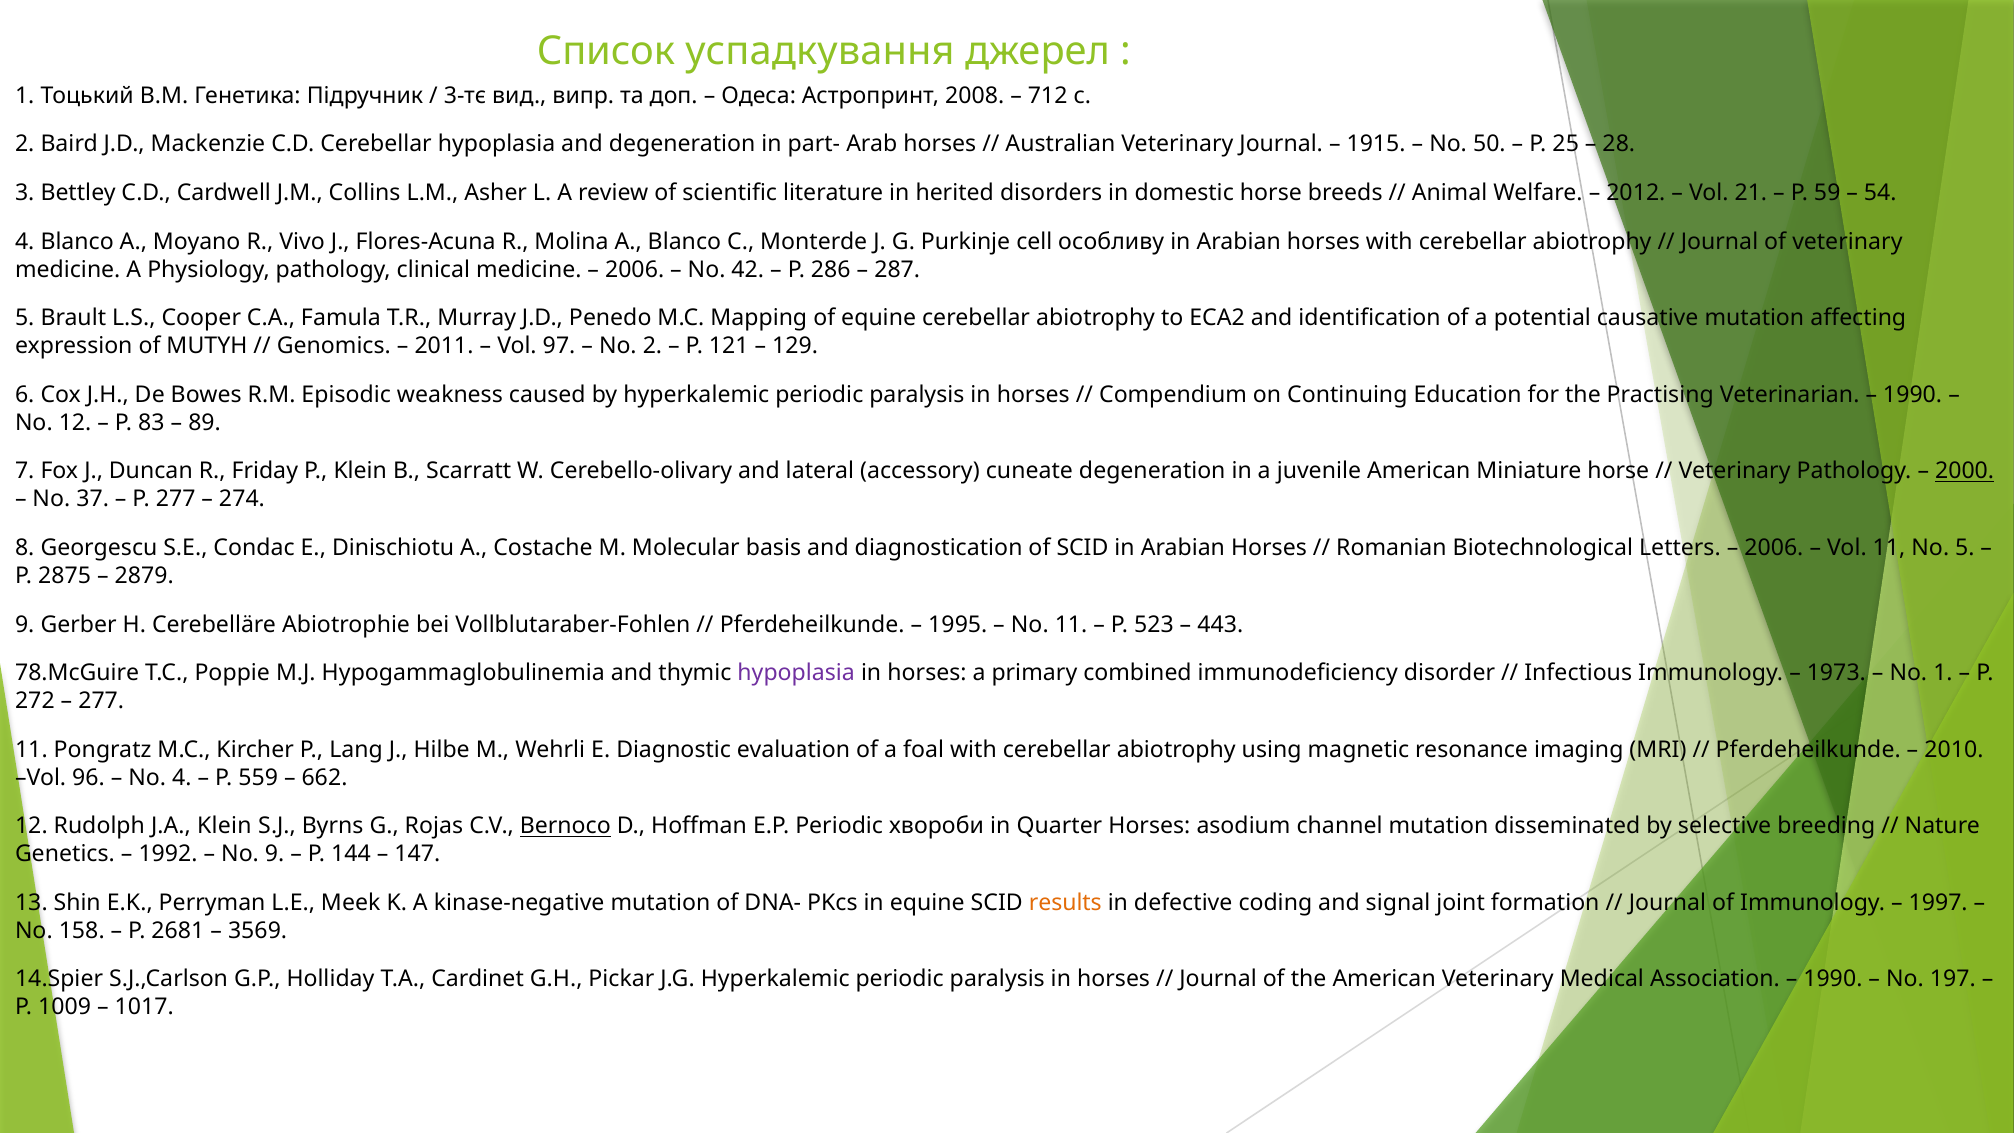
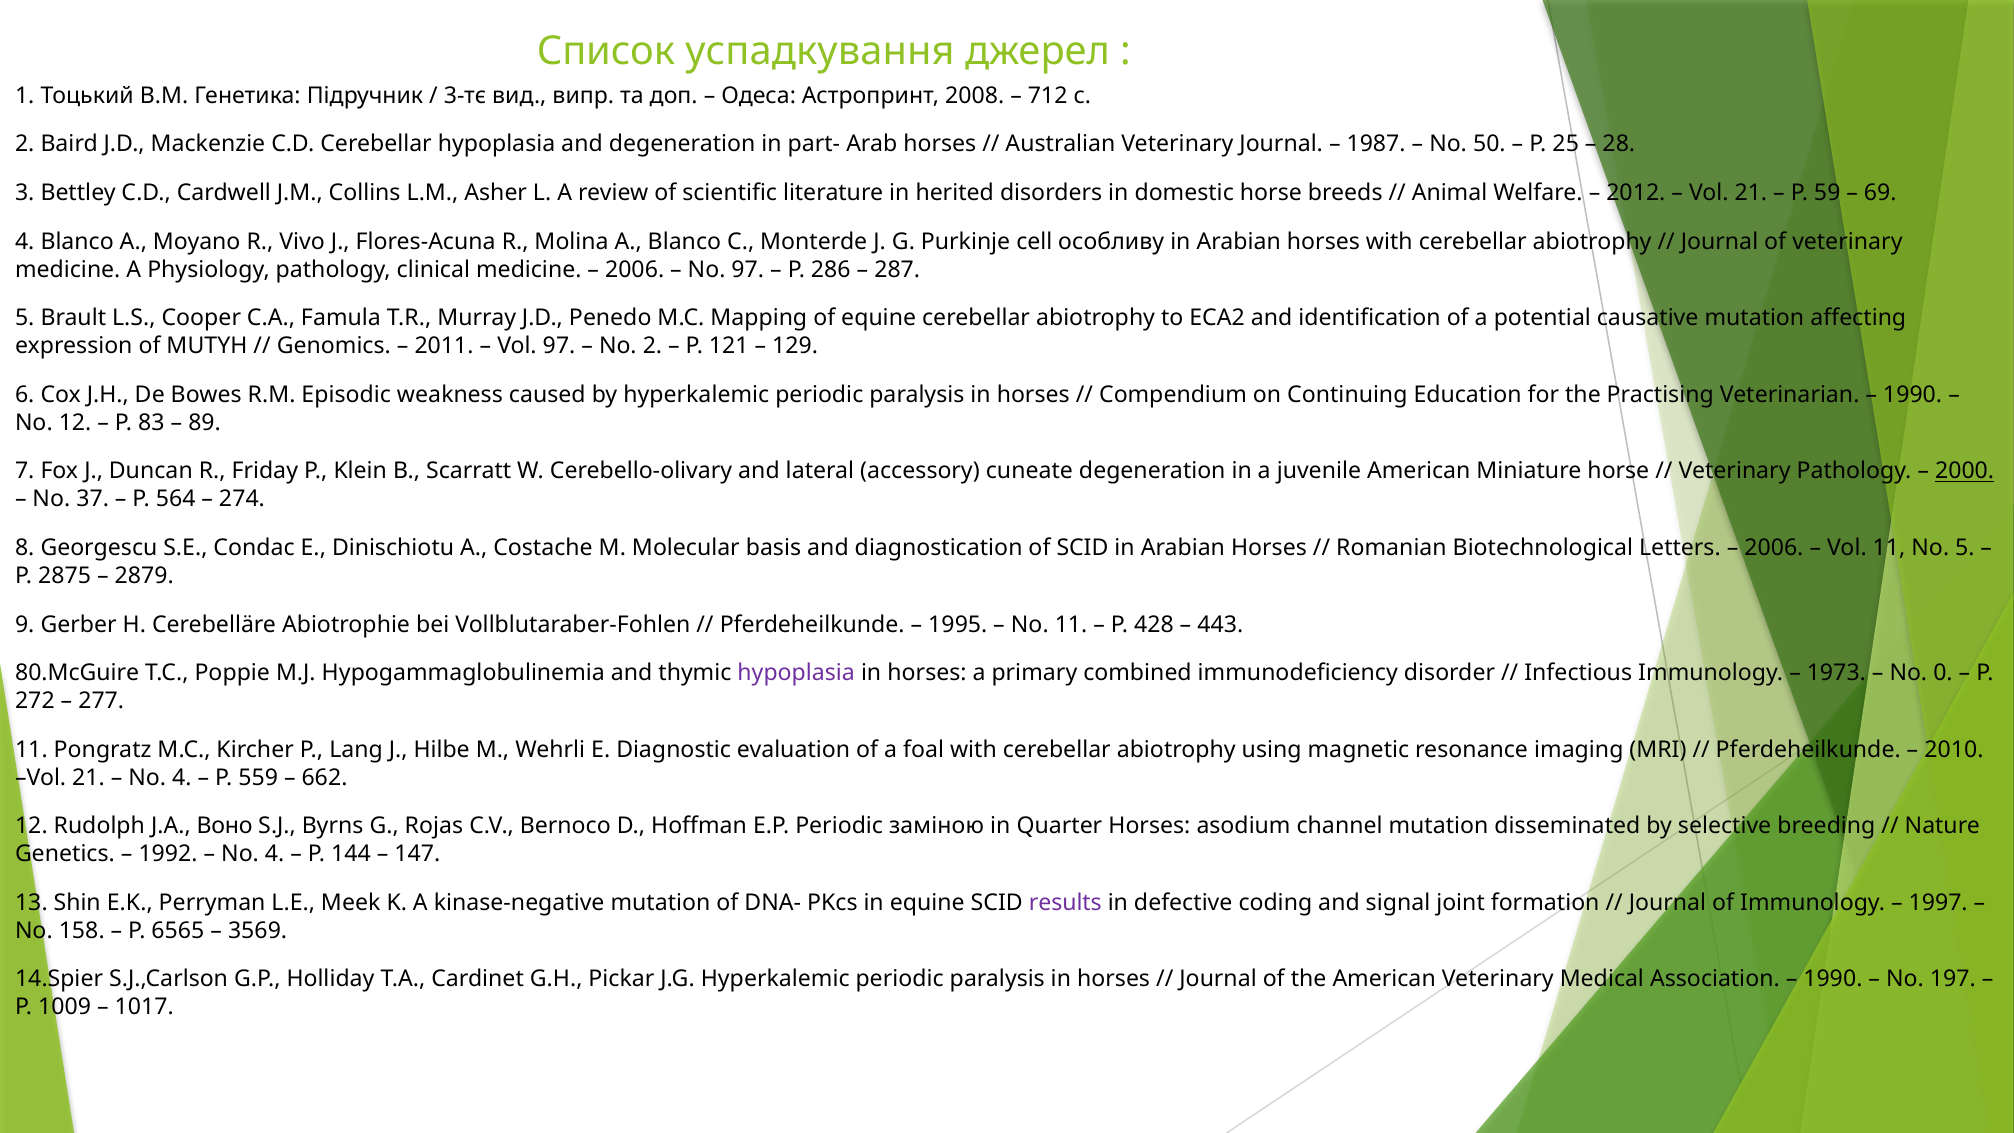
1915: 1915 -> 1987
54: 54 -> 69
No 42: 42 -> 97
P 277: 277 -> 564
523: 523 -> 428
78.McGuire: 78.McGuire -> 80.McGuire
No 1: 1 -> 0
96 at (88, 777): 96 -> 21
J.A Klein: Klein -> Воно
Bernoco underline: present -> none
хвороби: хвороби -> заміною
9 at (275, 854): 9 -> 4
results colour: orange -> purple
2681: 2681 -> 6565
